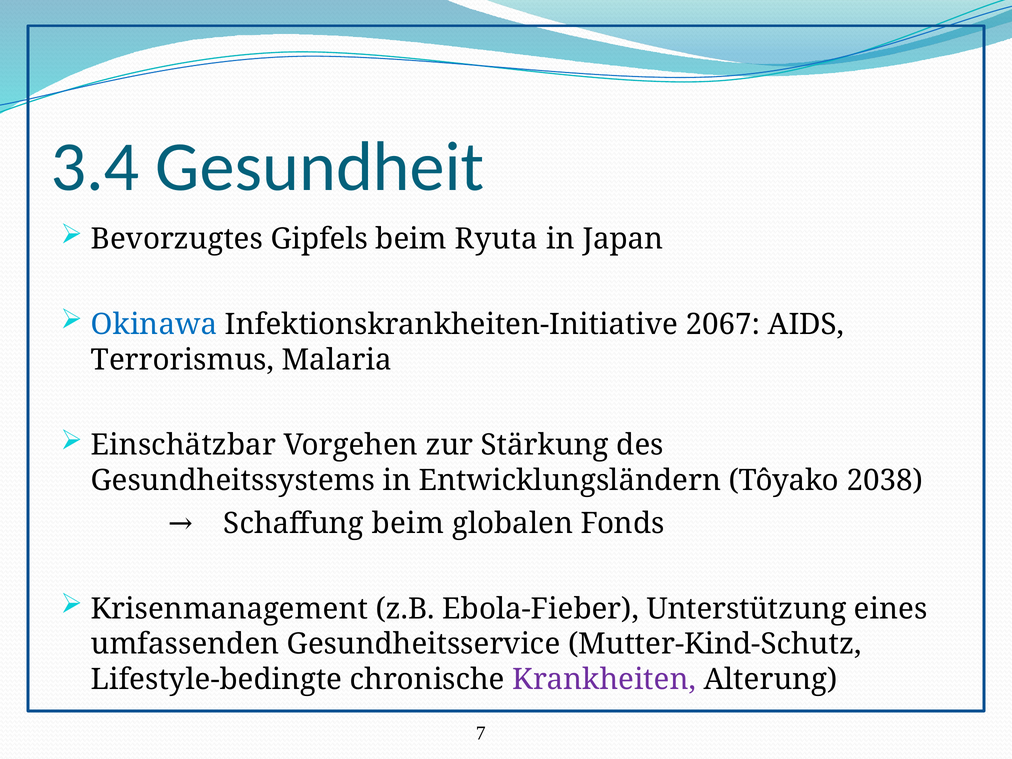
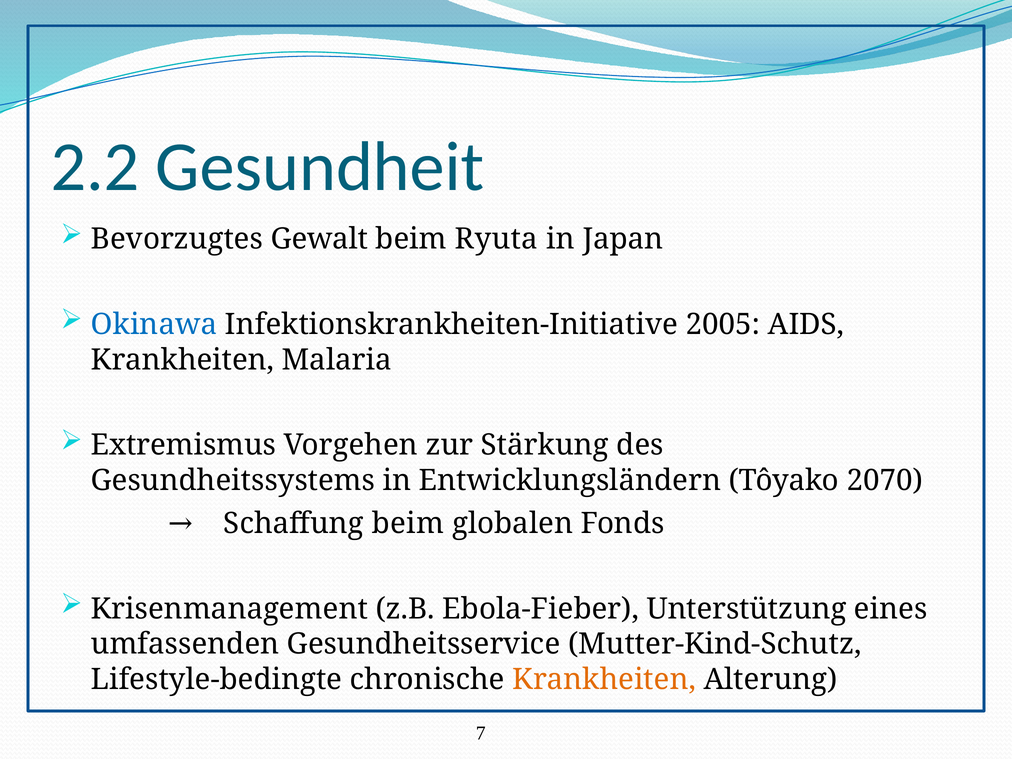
3.4: 3.4 -> 2.2
Gipfels: Gipfels -> Gewalt
2067: 2067 -> 2005
Terrorismus at (182, 360): Terrorismus -> Krankheiten
Einschätzbar: Einschätzbar -> Extremismus
2038: 2038 -> 2070
Krankheiten at (604, 680) colour: purple -> orange
